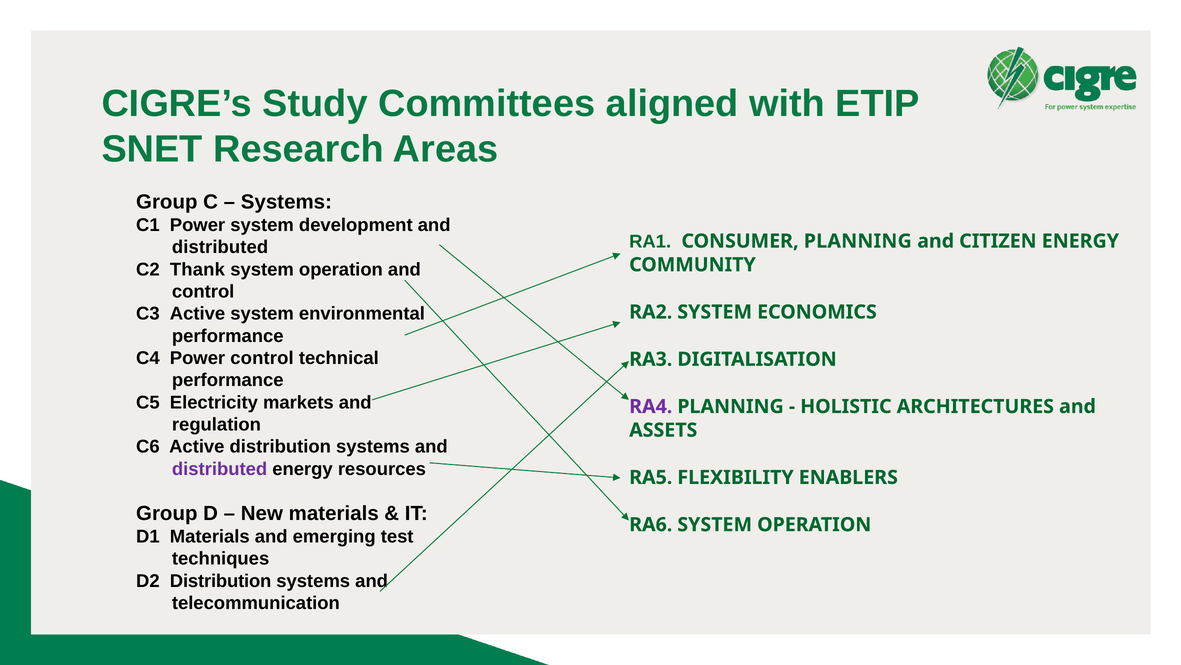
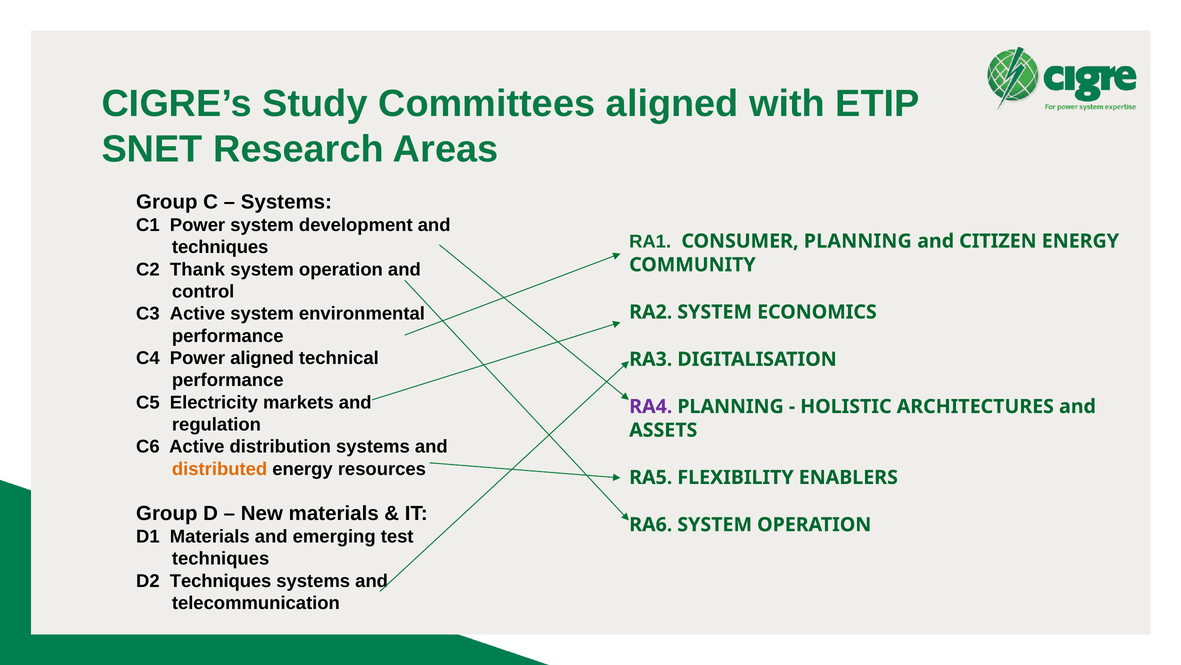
distributed at (220, 247): distributed -> techniques
Power control: control -> aligned
distributed at (220, 469) colour: purple -> orange
D2 Distribution: Distribution -> Techniques
